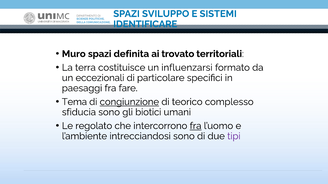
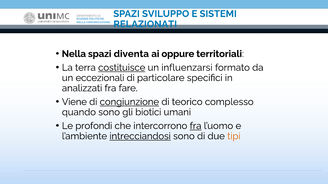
IDENTIFICARE: IDENTIFICARE -> RELAZIONATI
Muro: Muro -> Nella
definita: definita -> diventa
trovato: trovato -> oppure
costituisce underline: none -> present
paesaggi: paesaggi -> analizzati
Tema: Tema -> Viene
sfiducia: sfiducia -> quando
regolato: regolato -> profondi
intrecciandosi underline: none -> present
tipi colour: purple -> orange
